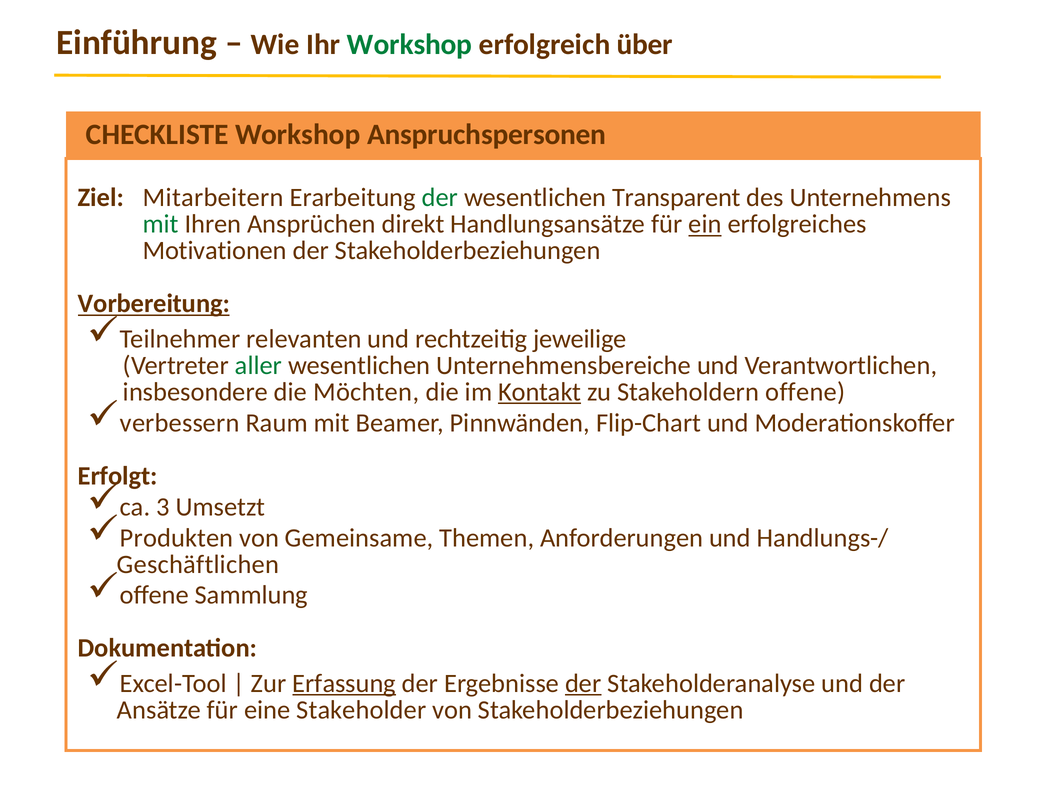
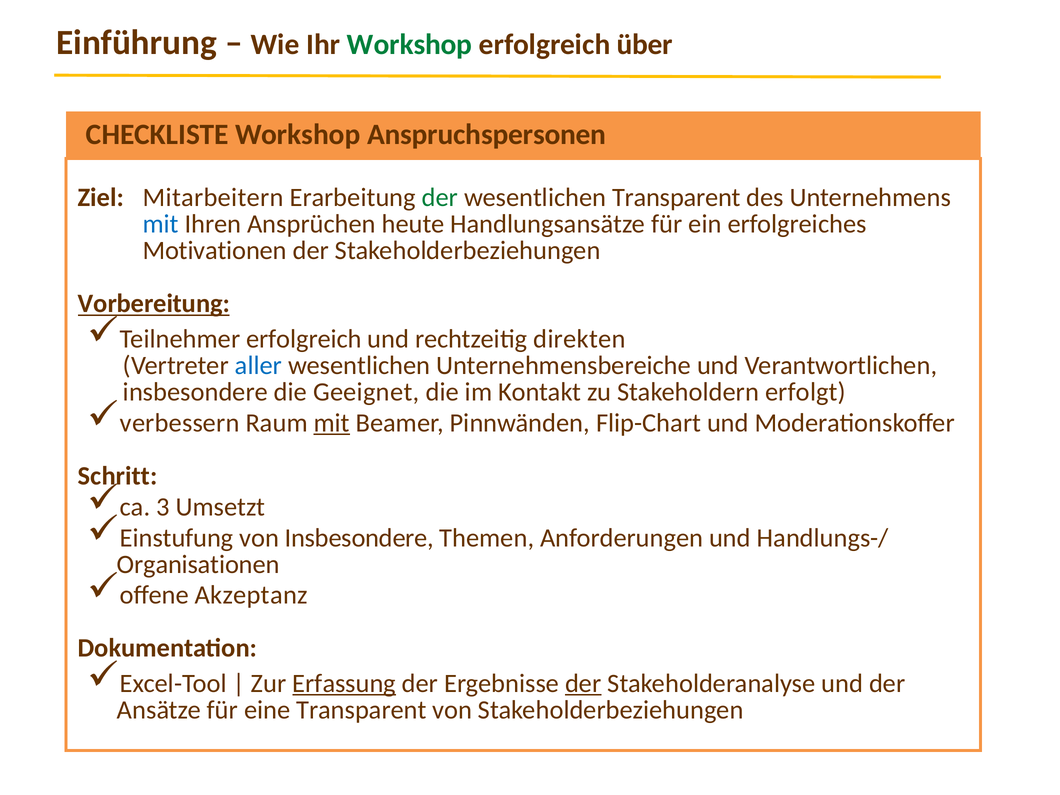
mit at (161, 224) colour: green -> blue
direkt: direkt -> heute
ein underline: present -> none
Teilnehmer relevanten: relevanten -> erfolgreich
jeweilige: jeweilige -> direkten
aller colour: green -> blue
Möchten: Möchten -> Geeignet
Kontakt underline: present -> none
Stakeholdern offene: offene -> erfolgt
mit at (332, 423) underline: none -> present
Erfolgt: Erfolgt -> Schritt
Produkten: Produkten -> Einstufung
von Gemeinsame: Gemeinsame -> Insbesondere
Geschäftlichen: Geschäftlichen -> Organisationen
Sammlung: Sammlung -> Akzeptanz
eine Stakeholder: Stakeholder -> Transparent
